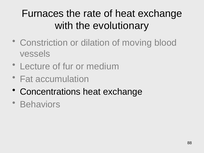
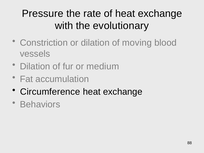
Furnaces: Furnaces -> Pressure
Lecture at (35, 66): Lecture -> Dilation
Concentrations: Concentrations -> Circumference
